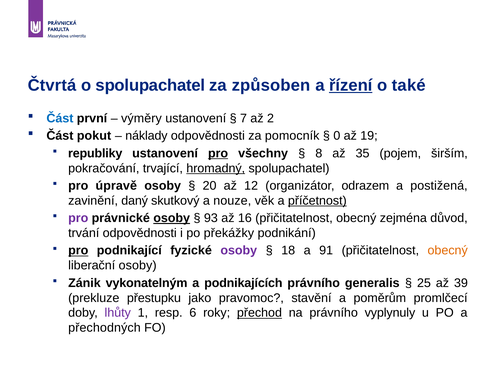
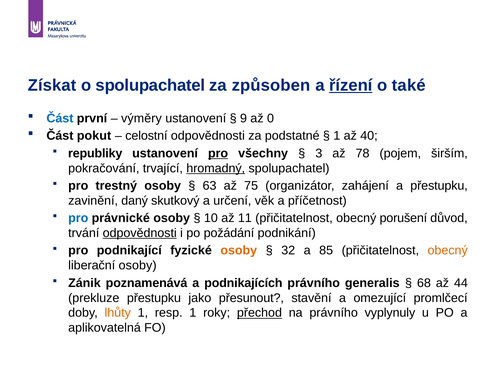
Čtvrtá: Čtvrtá -> Získat
7: 7 -> 9
2: 2 -> 0
náklady: náklady -> celostní
pomocník: pomocník -> podstatné
0 at (337, 136): 0 -> 1
19: 19 -> 40
8: 8 -> 3
35: 35 -> 78
úpravě: úpravě -> trestný
20: 20 -> 63
12: 12 -> 75
odrazem: odrazem -> zahájení
a postižená: postižená -> přestupku
nouze: nouze -> určení
příčetnost underline: present -> none
pro at (78, 218) colour: purple -> blue
osoby at (172, 218) underline: present -> none
93: 93 -> 10
16: 16 -> 11
zejména: zejména -> porušení
odpovědnosti at (140, 233) underline: none -> present
překážky: překážky -> požádání
pro at (78, 250) underline: present -> none
osoby at (239, 250) colour: purple -> orange
18: 18 -> 32
91: 91 -> 85
vykonatelným: vykonatelným -> poznamenává
25: 25 -> 68
39: 39 -> 44
pravomoc: pravomoc -> přesunout
poměrům: poměrům -> omezující
lhůty colour: purple -> orange
resp 6: 6 -> 1
přechodných: přechodných -> aplikovatelná
